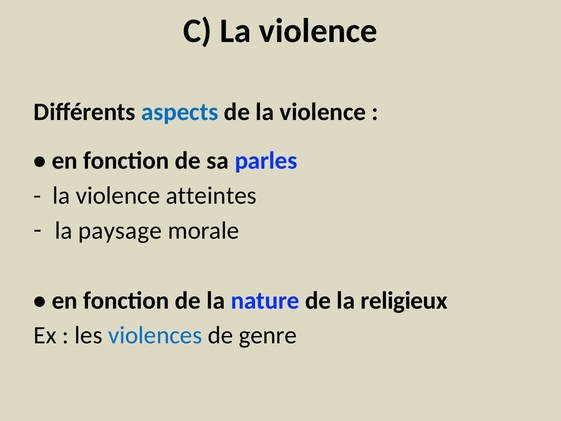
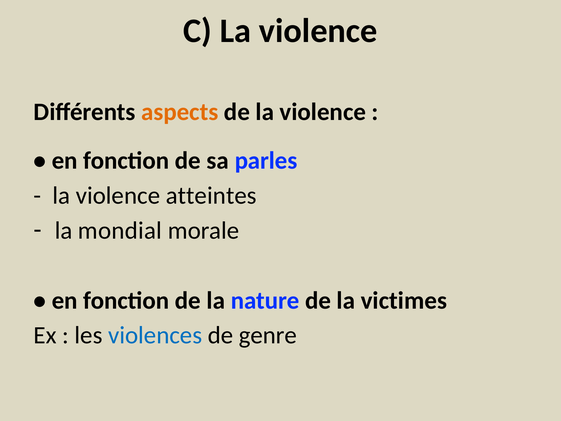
aspects colour: blue -> orange
paysage: paysage -> mondial
religieux: religieux -> victimes
